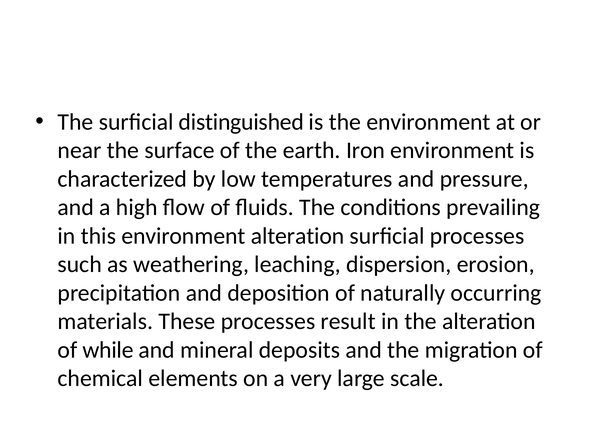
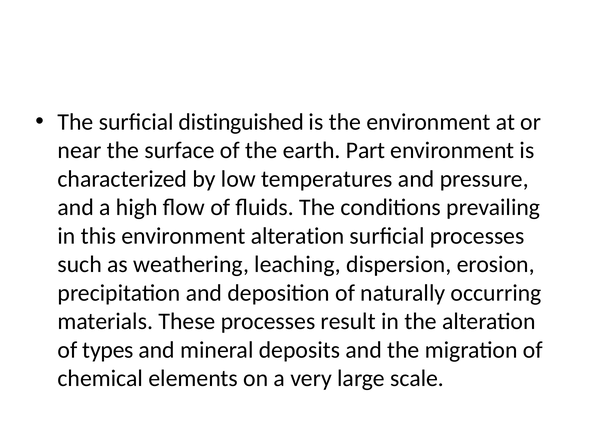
Iron: Iron -> Part
while: while -> types
